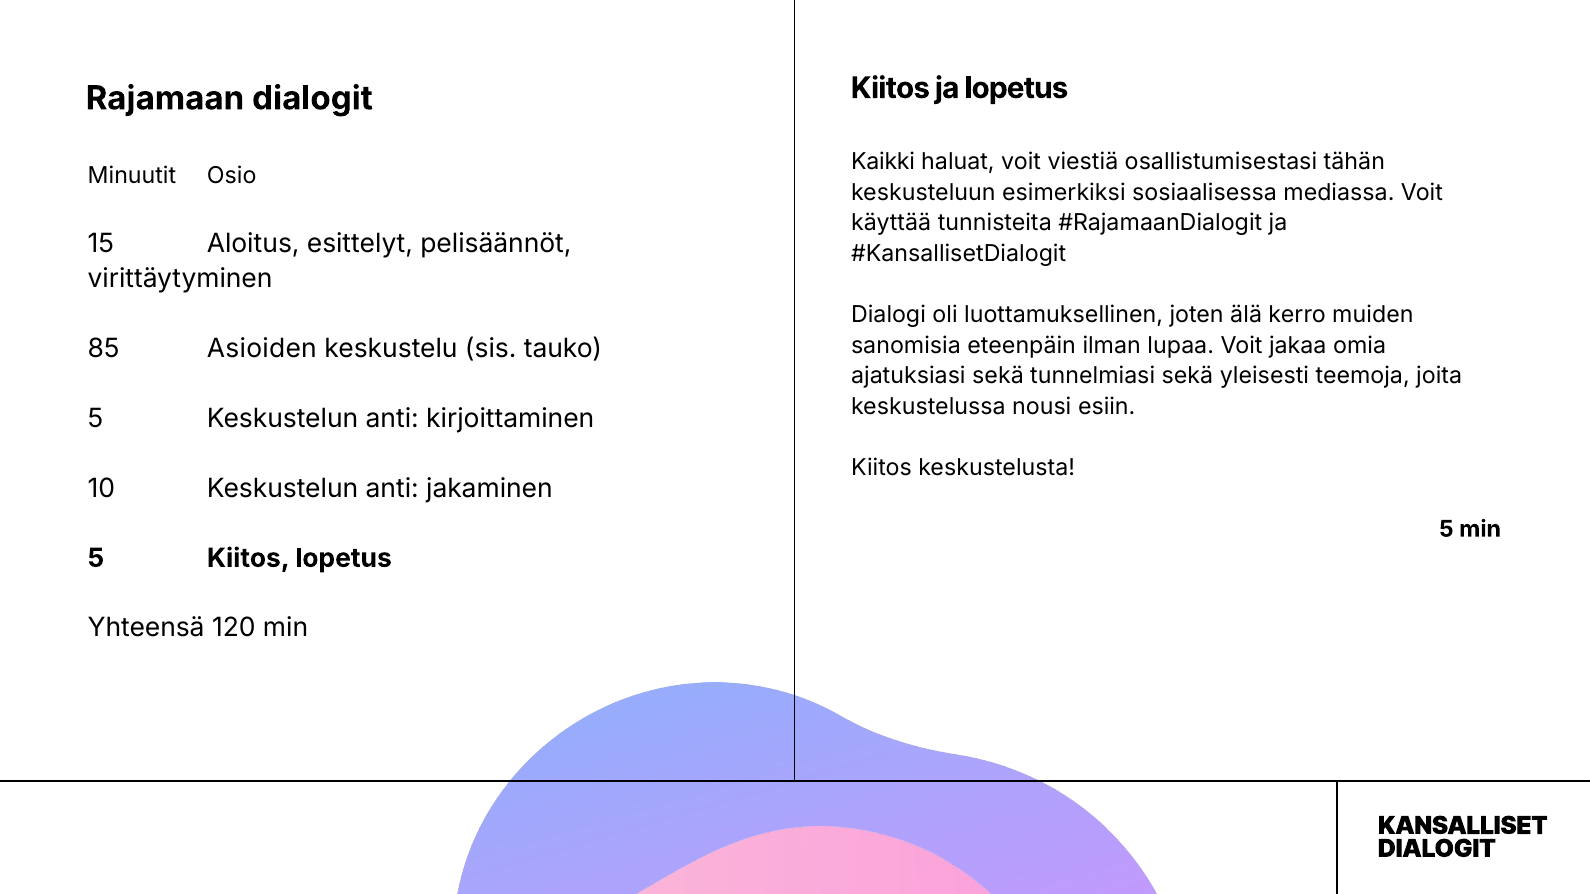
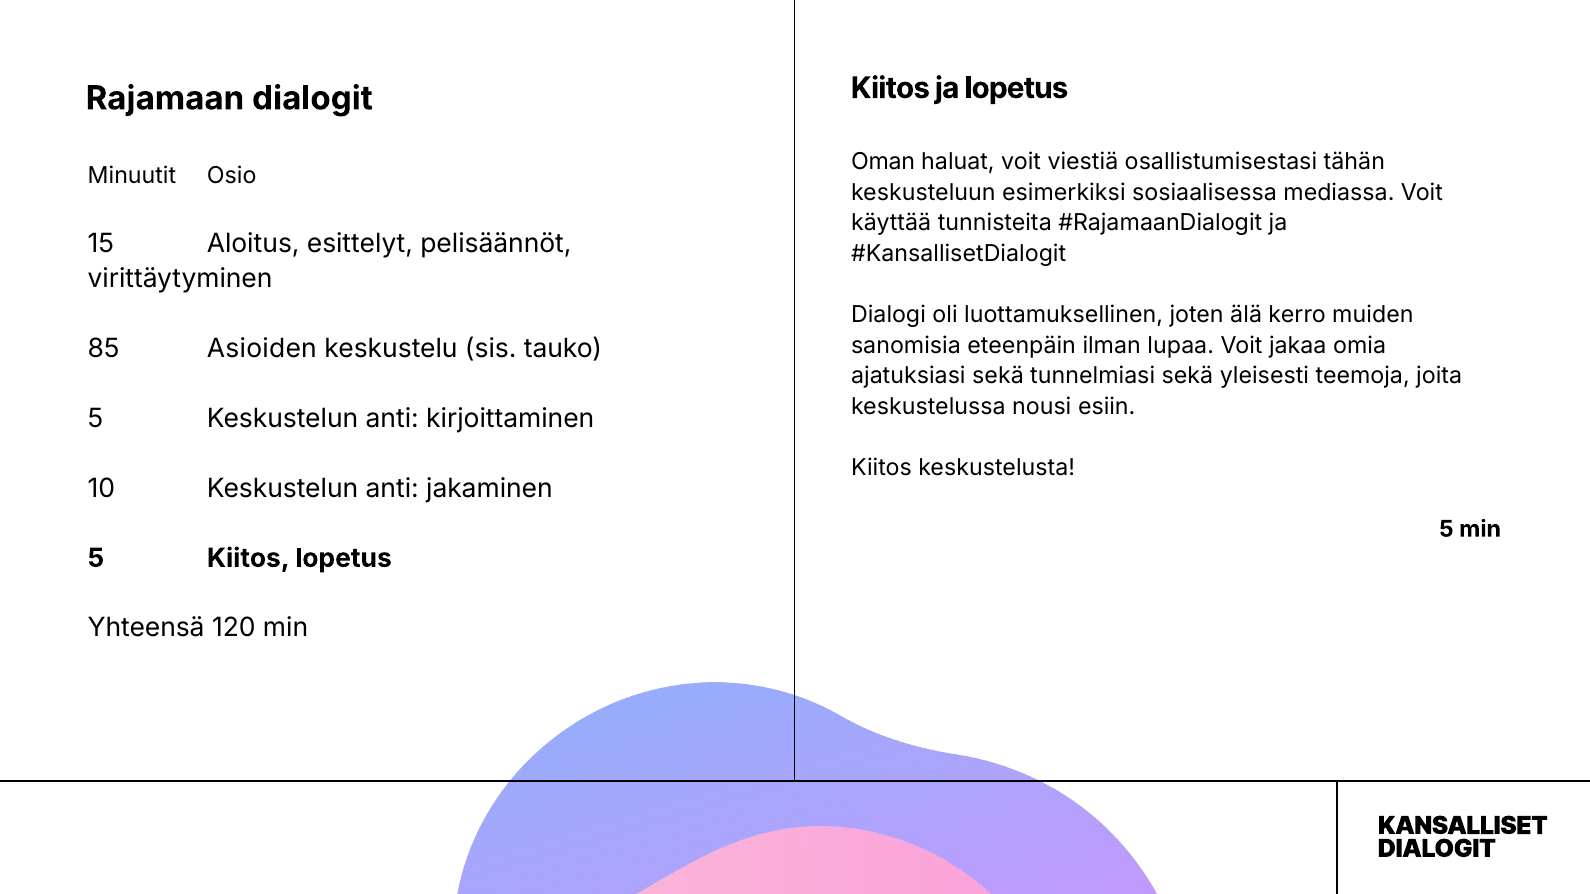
Kaikki: Kaikki -> Oman
